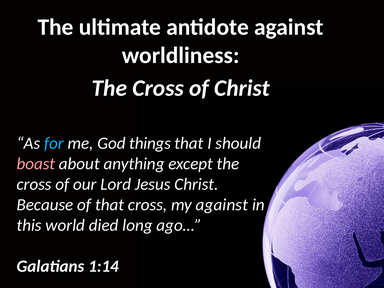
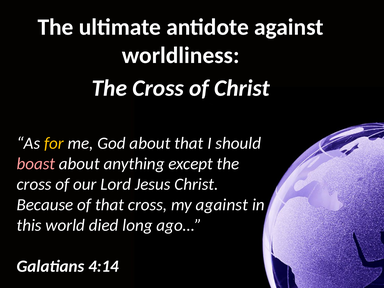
for colour: light blue -> yellow
God things: things -> about
1:14: 1:14 -> 4:14
